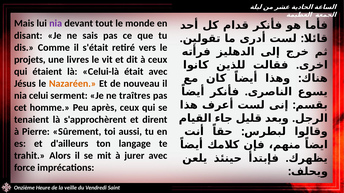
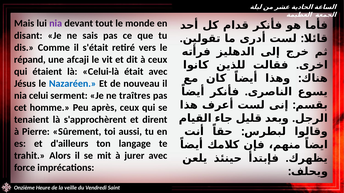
projets: projets -> répand
livres: livres -> afcaji
Nazaréen colour: orange -> blue
